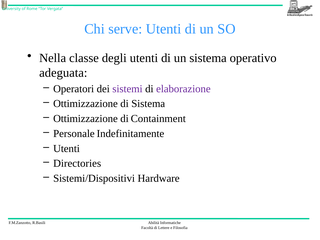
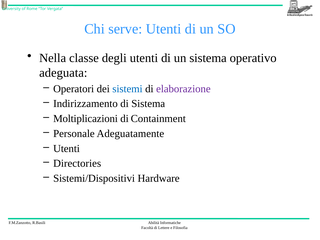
sistemi colour: purple -> blue
Ottimizzazione at (85, 104): Ottimizzazione -> Indirizzamento
Ottimizzazione at (85, 119): Ottimizzazione -> Moltiplicazioni
Indefinitamente: Indefinitamente -> Adeguatamente
